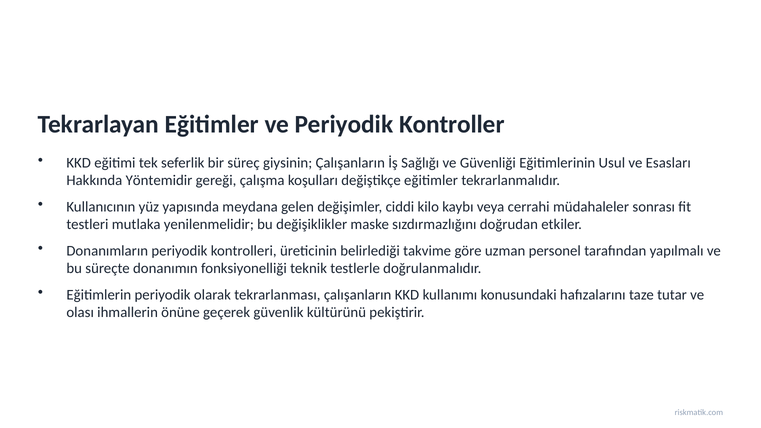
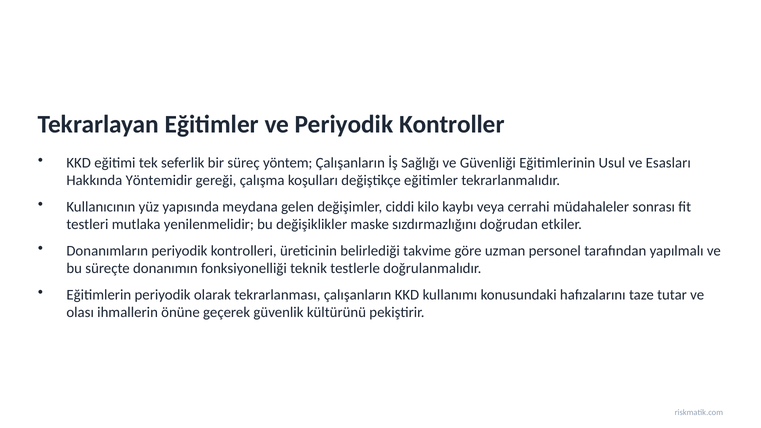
giysinin: giysinin -> yöntem
